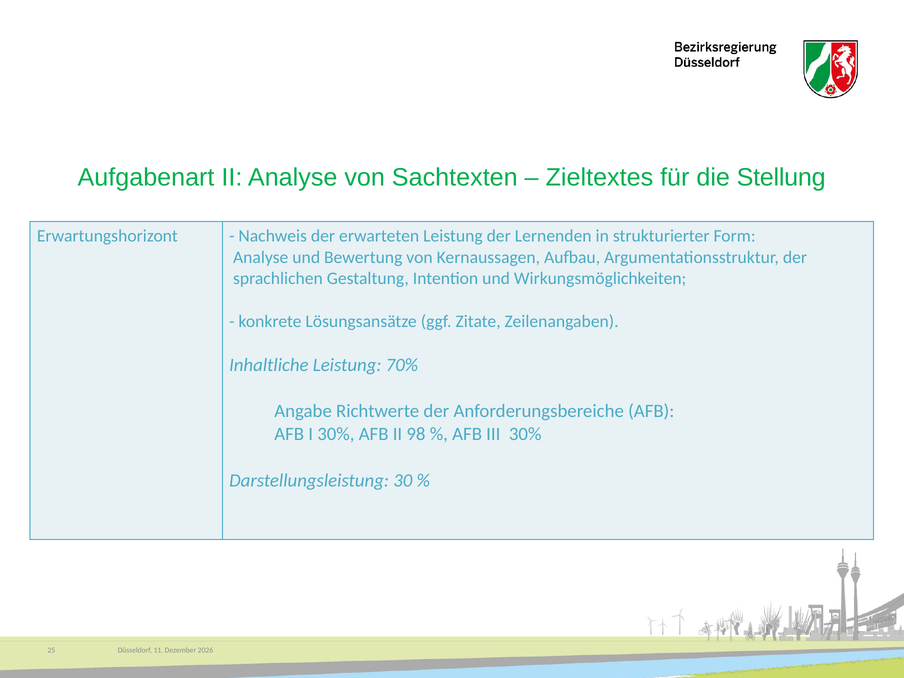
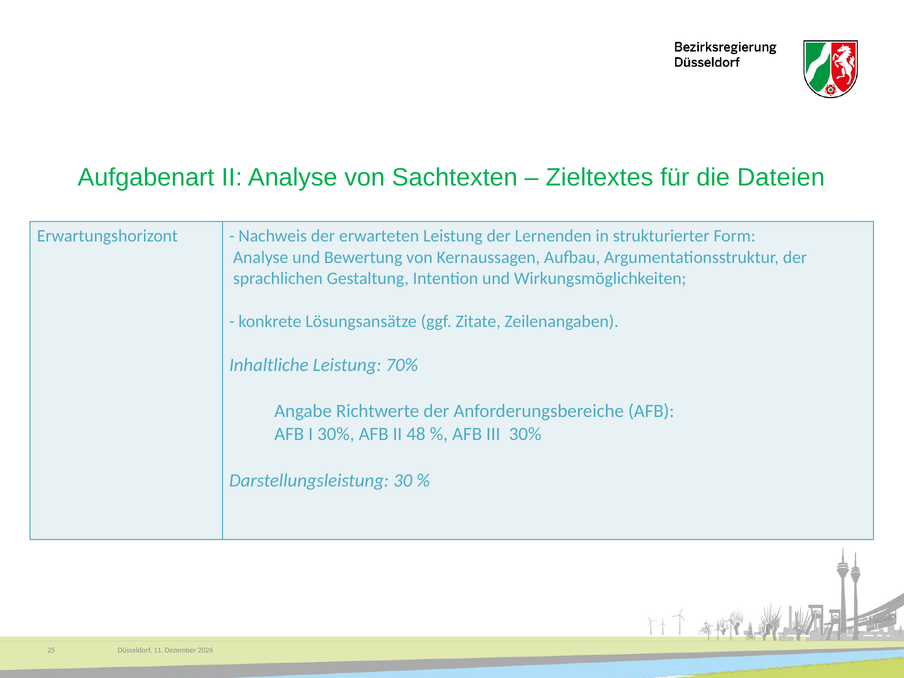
Stellung: Stellung -> Dateien
98: 98 -> 48
